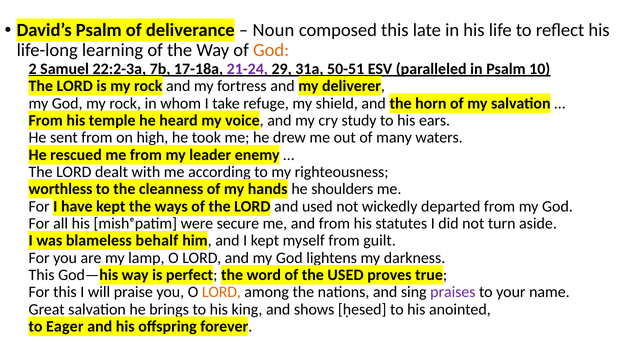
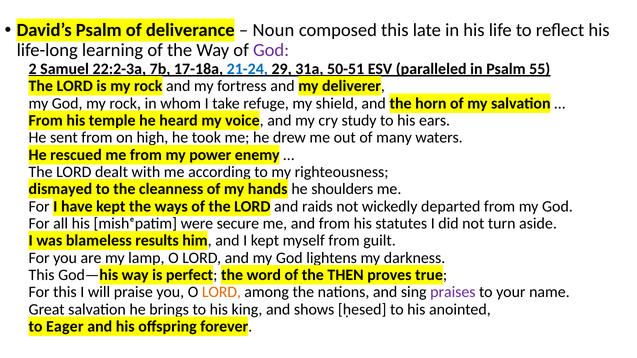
God at (271, 50) colour: orange -> purple
21-24 colour: purple -> blue
10: 10 -> 55
leader: leader -> power
worthless: worthless -> dismayed
and used: used -> raids
behalf: behalf -> results
the USED: USED -> THEN
